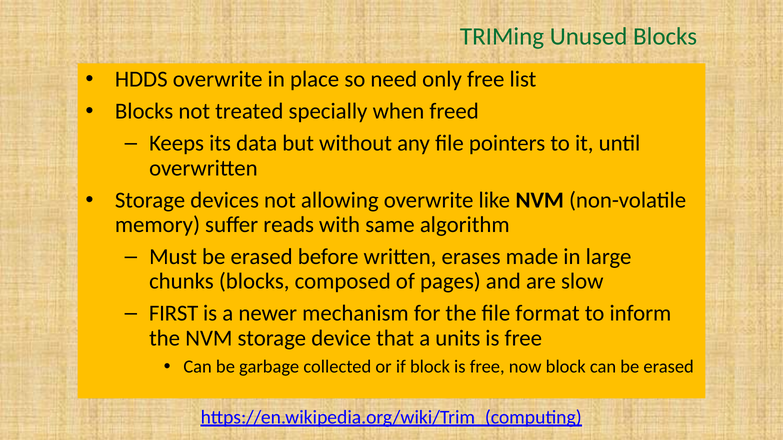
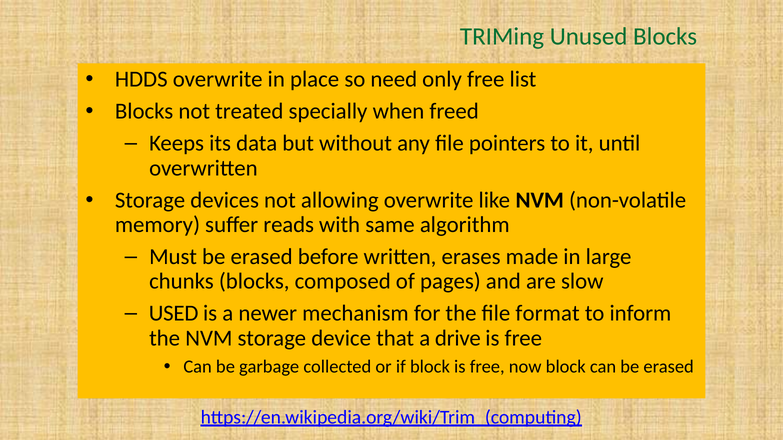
FIRST: FIRST -> USED
units: units -> drive
